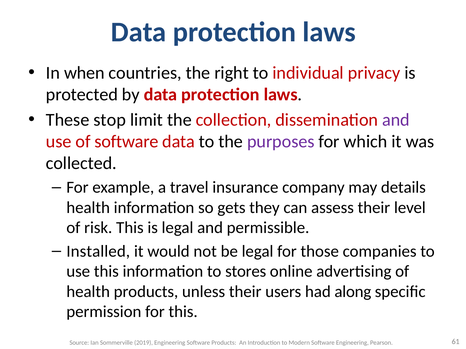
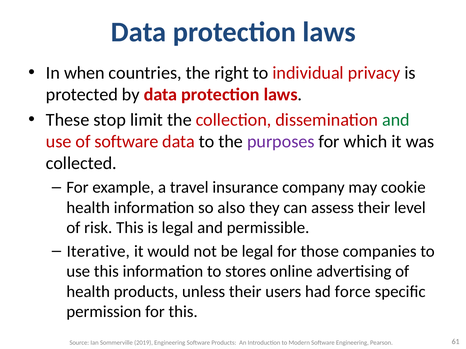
and at (396, 120) colour: purple -> green
details: details -> cookie
gets: gets -> also
Installed: Installed -> Iterative
along: along -> force
